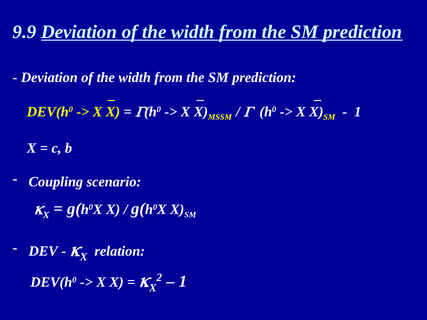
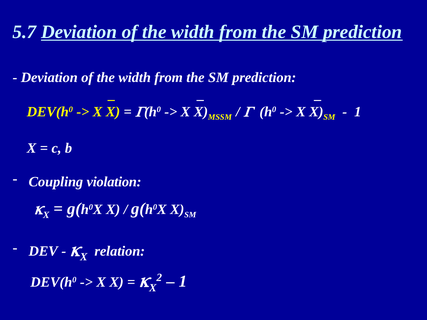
9.9: 9.9 -> 5.7
scenario: scenario -> violation
